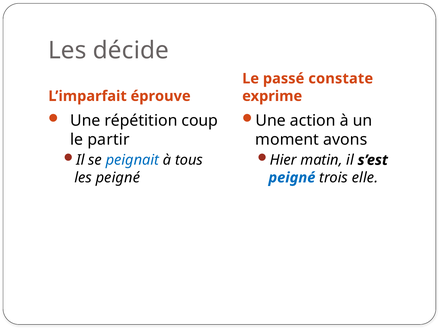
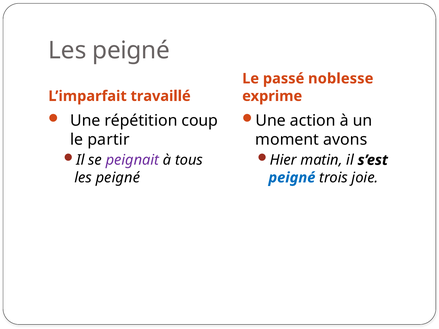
décide at (131, 51): décide -> peigné
constate: constate -> noblesse
éprouve: éprouve -> travaillé
peignait colour: blue -> purple
elle: elle -> joie
